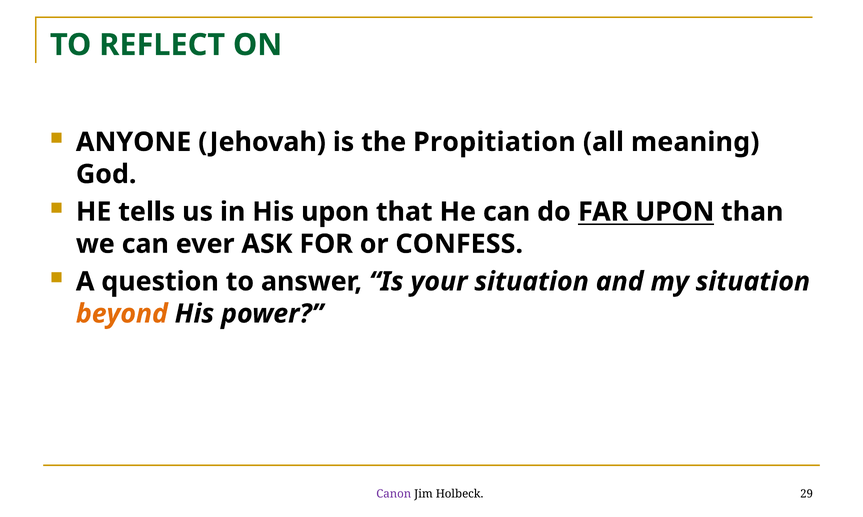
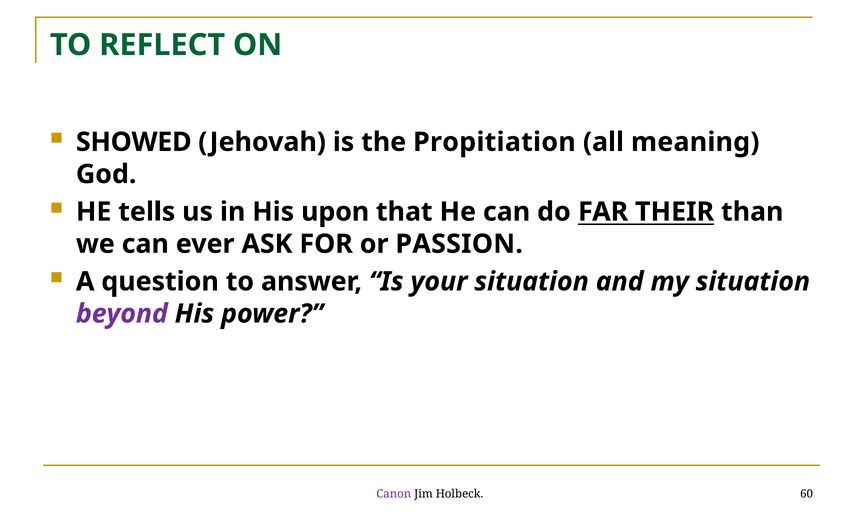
ANYONE: ANYONE -> SHOWED
FAR UPON: UPON -> THEIR
CONFESS: CONFESS -> PASSION
beyond colour: orange -> purple
29: 29 -> 60
